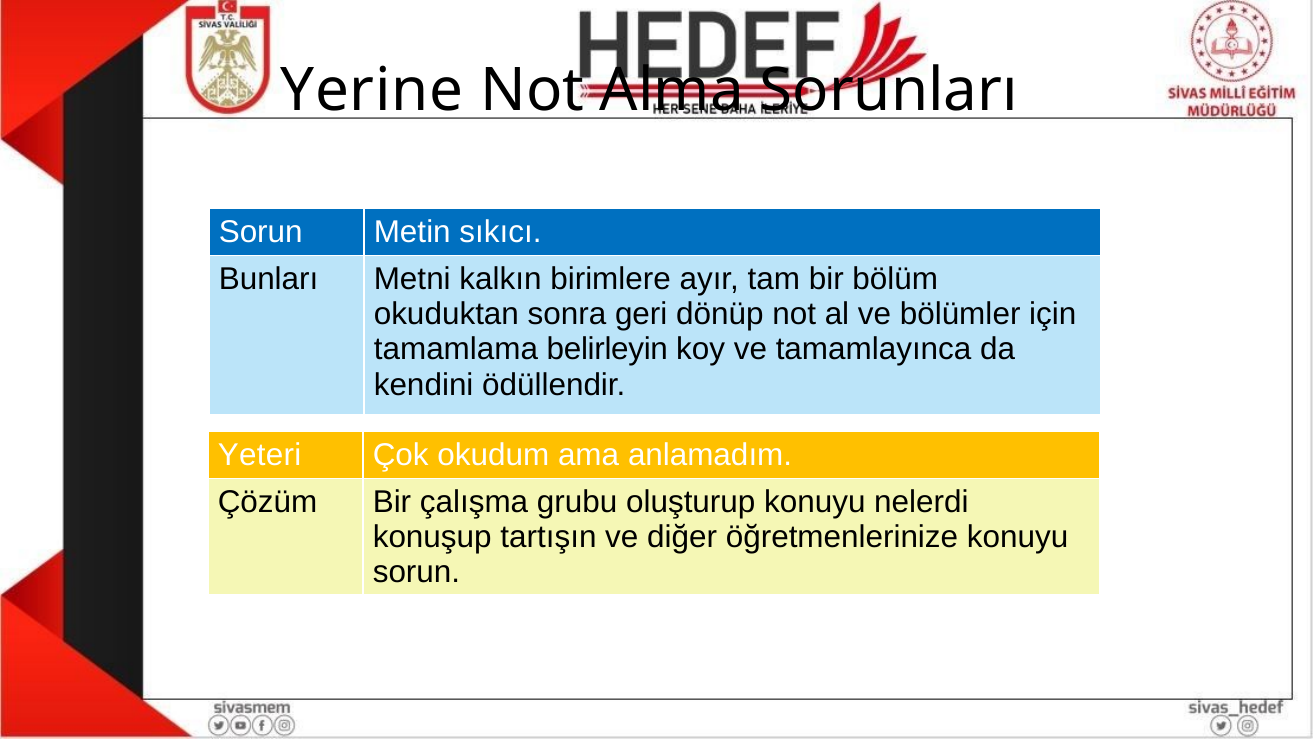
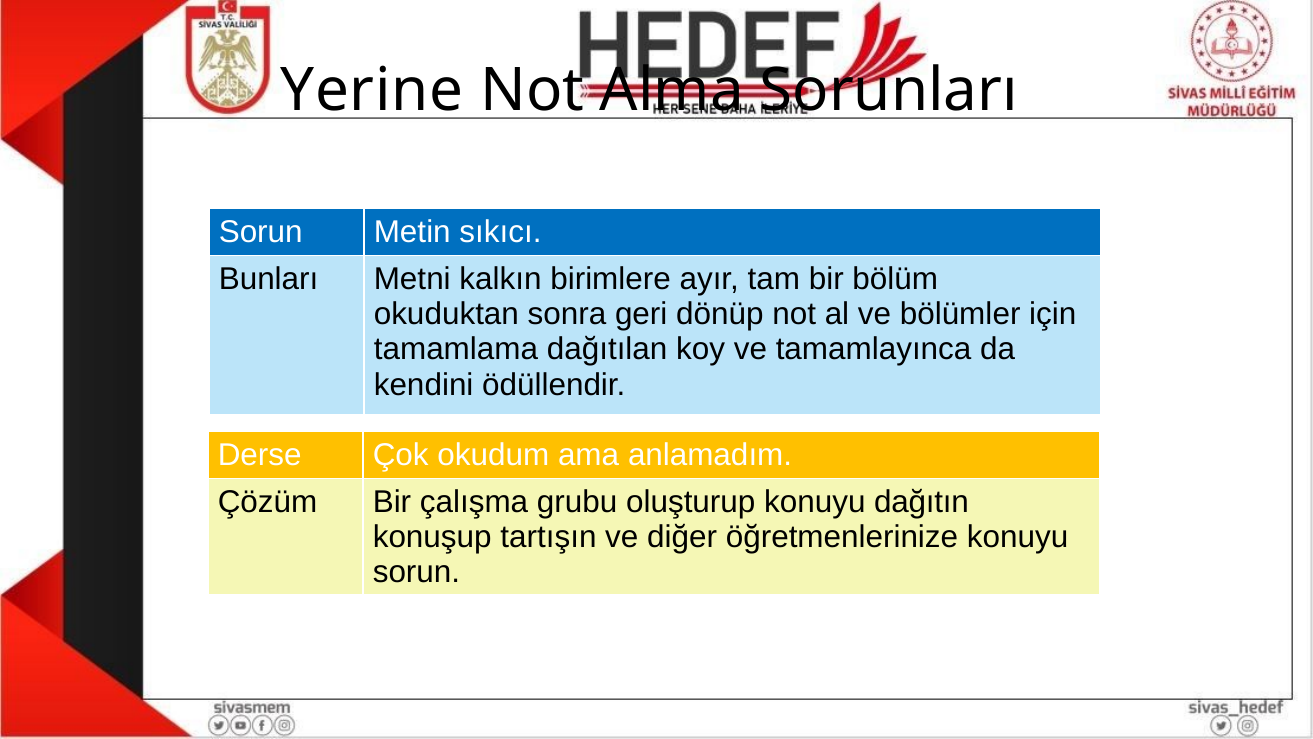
belirleyin: belirleyin -> dağıtılan
Yeteri: Yeteri -> Derse
nelerdi: nelerdi -> dağıtın
